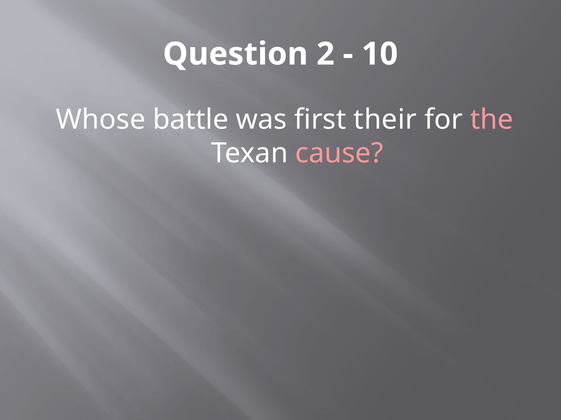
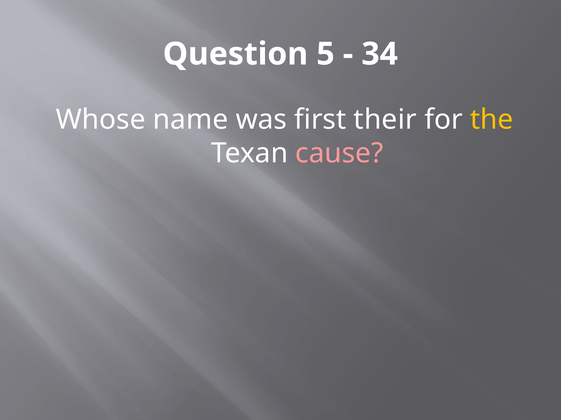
2: 2 -> 5
10: 10 -> 34
battle: battle -> name
the colour: pink -> yellow
